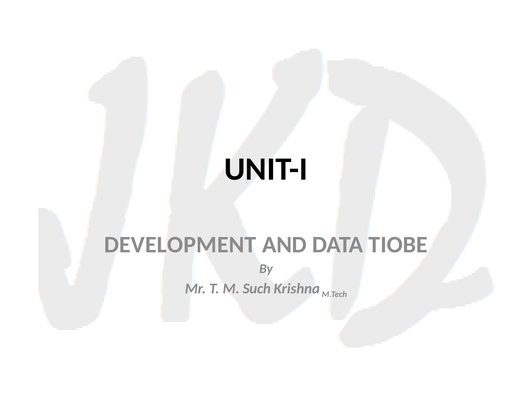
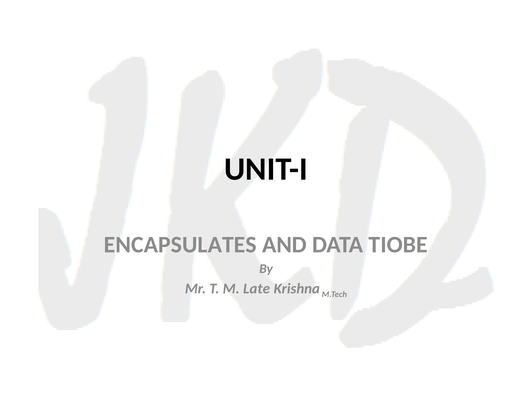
DEVELOPMENT: DEVELOPMENT -> ENCAPSULATES
Such: Such -> Late
